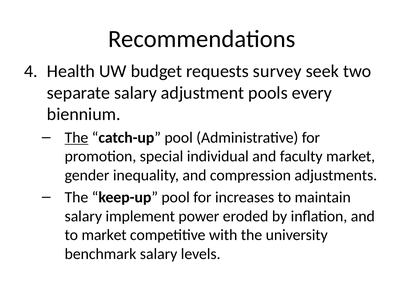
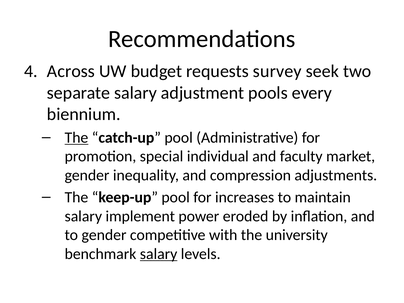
Health: Health -> Across
to market: market -> gender
salary at (159, 254) underline: none -> present
